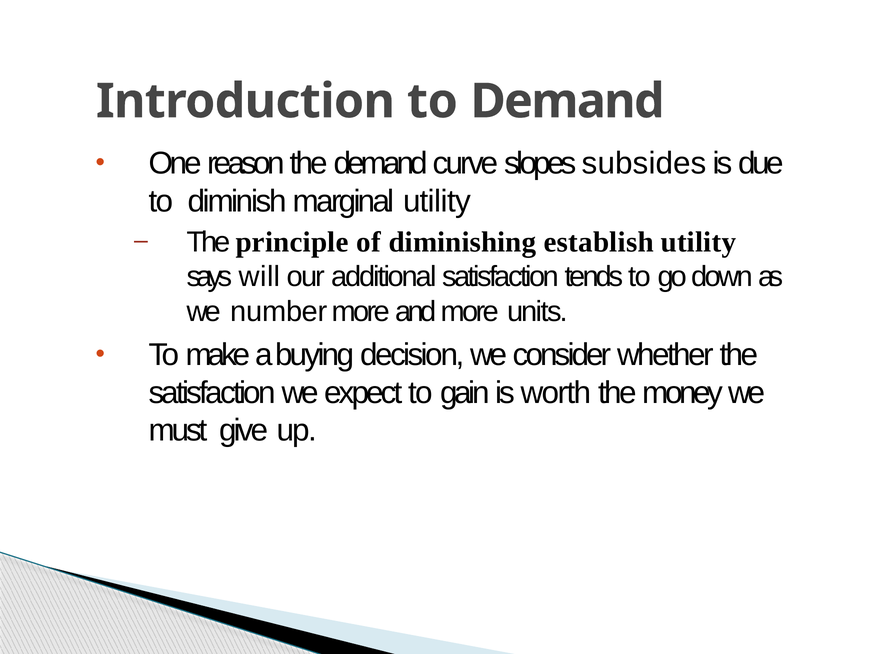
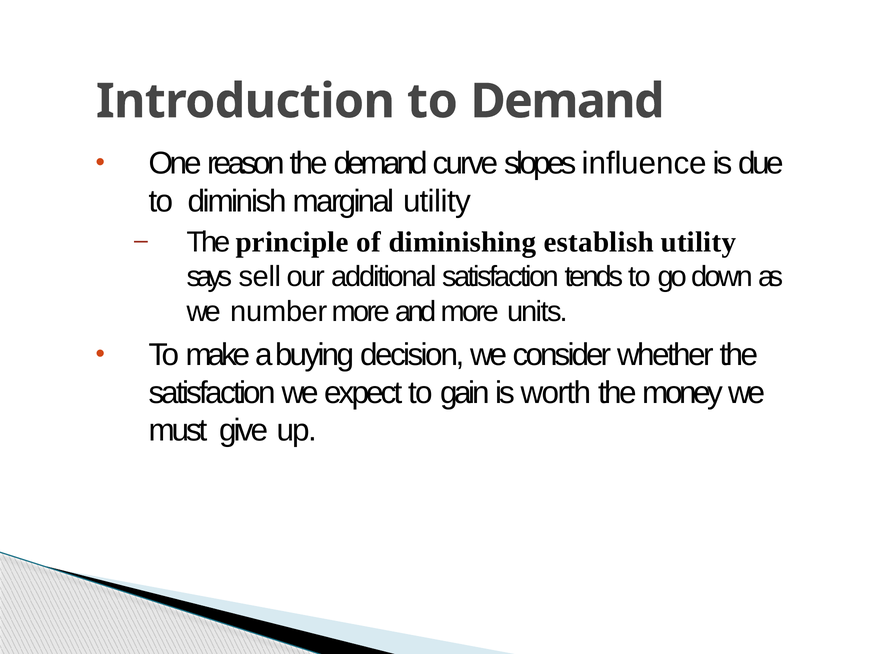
subsides: subsides -> influence
will: will -> sell
